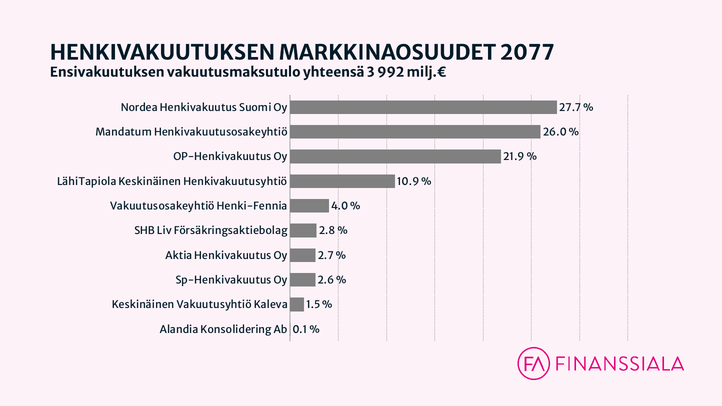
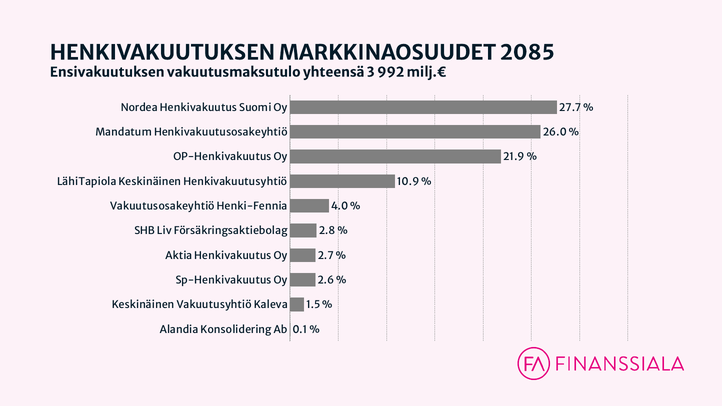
2077: 2077 -> 2085
